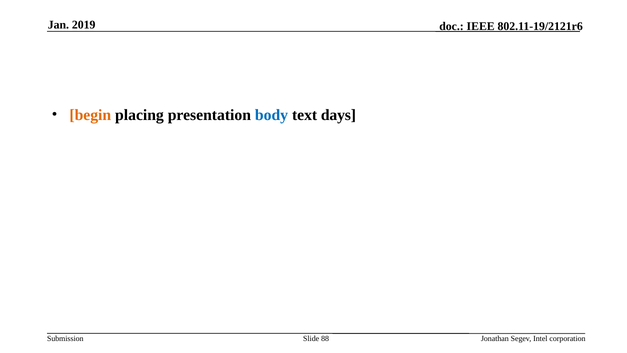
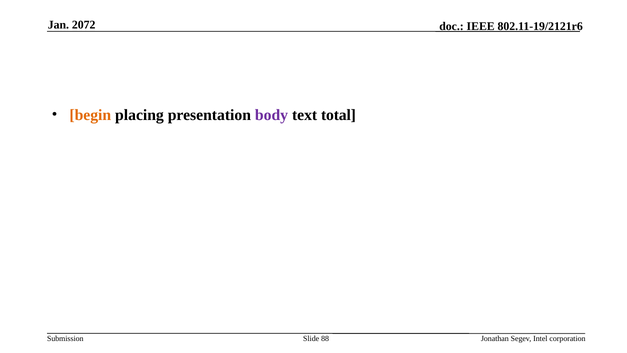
2019: 2019 -> 2072
body colour: blue -> purple
days: days -> total
